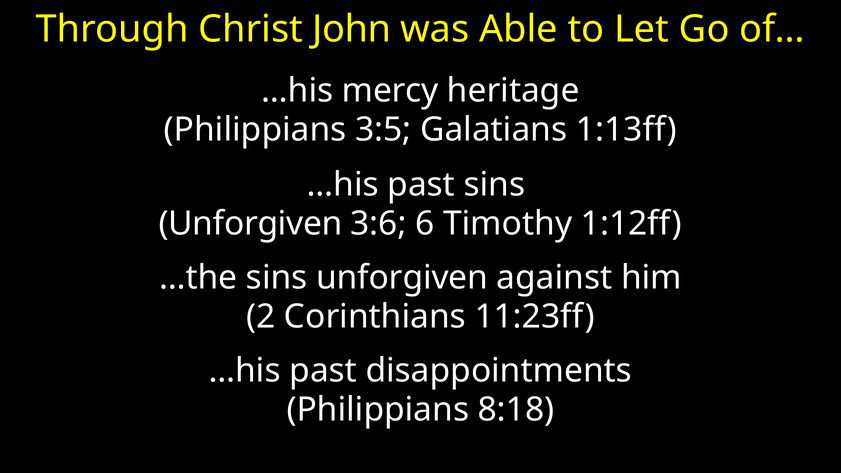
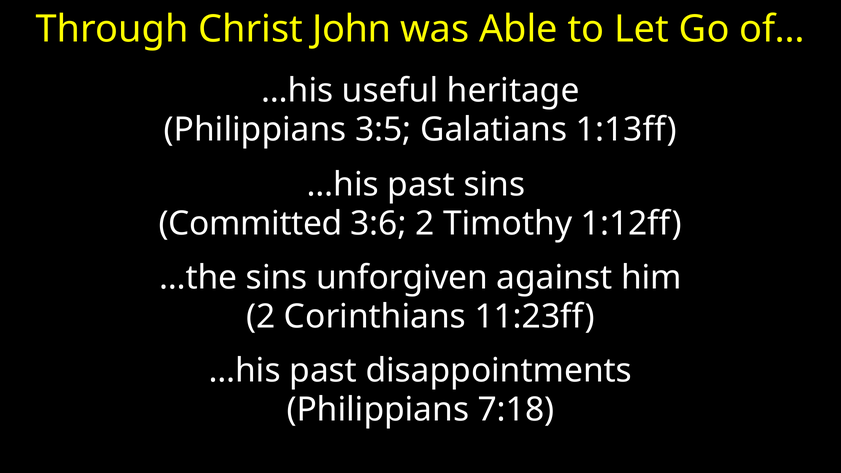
mercy: mercy -> useful
Unforgiven at (250, 224): Unforgiven -> Committed
3:6 6: 6 -> 2
8:18: 8:18 -> 7:18
